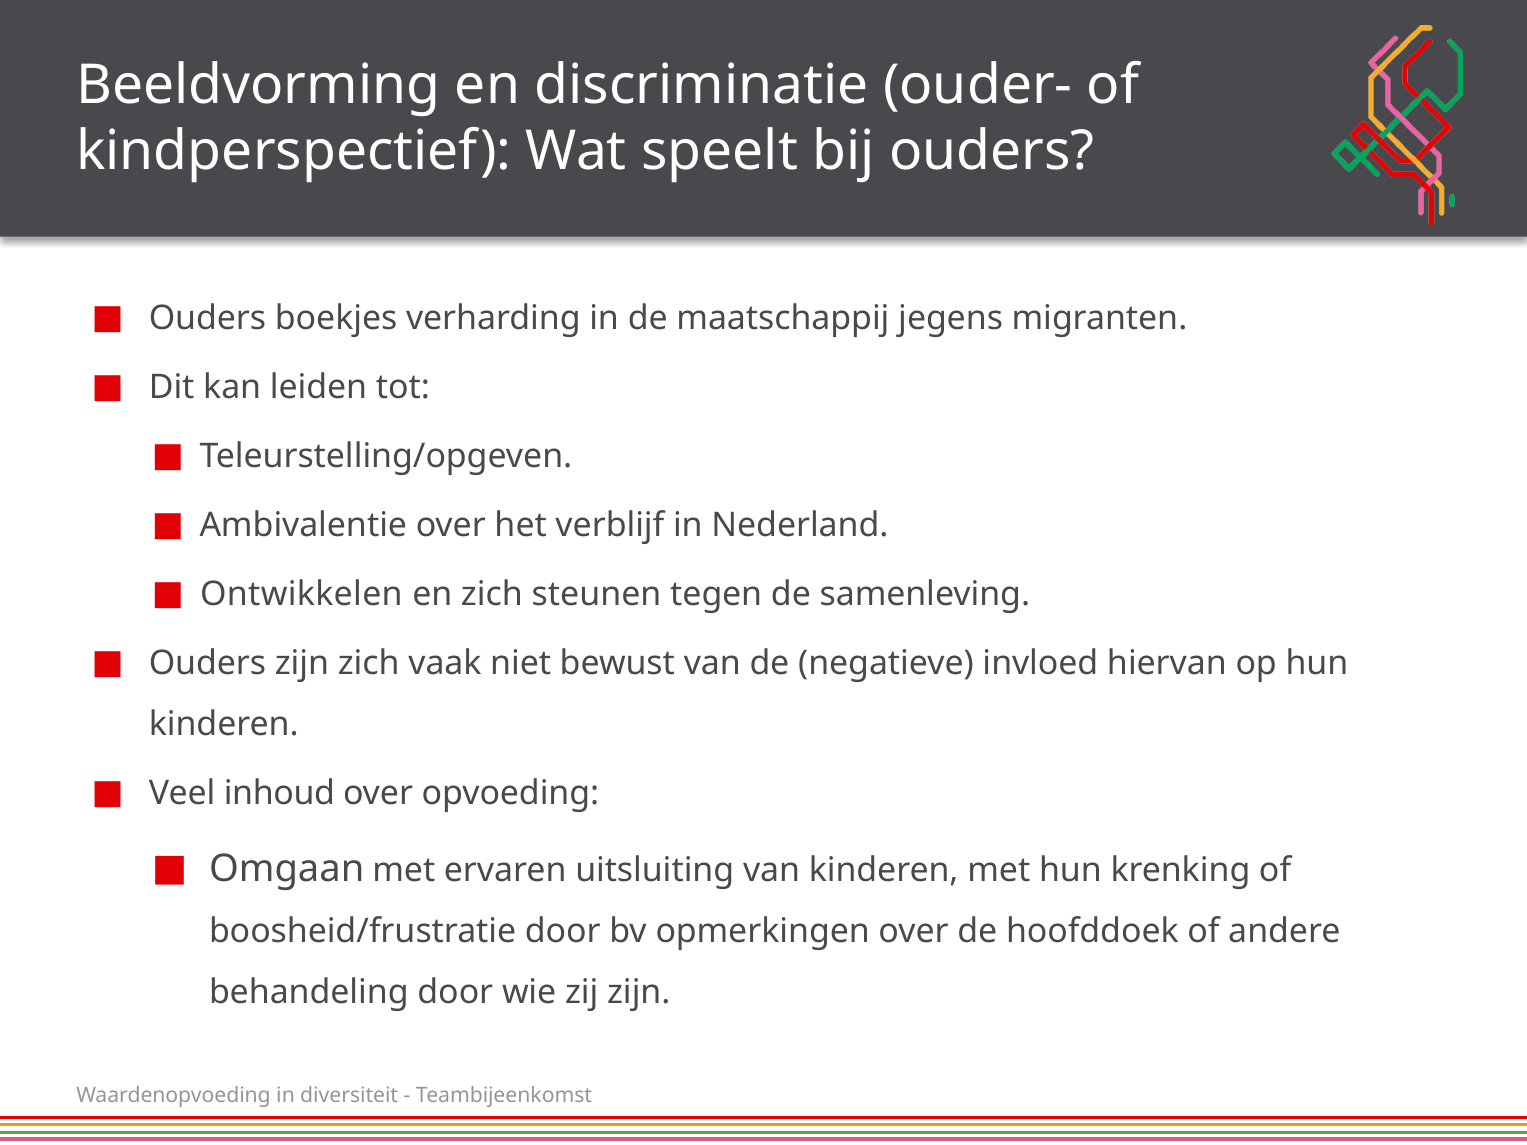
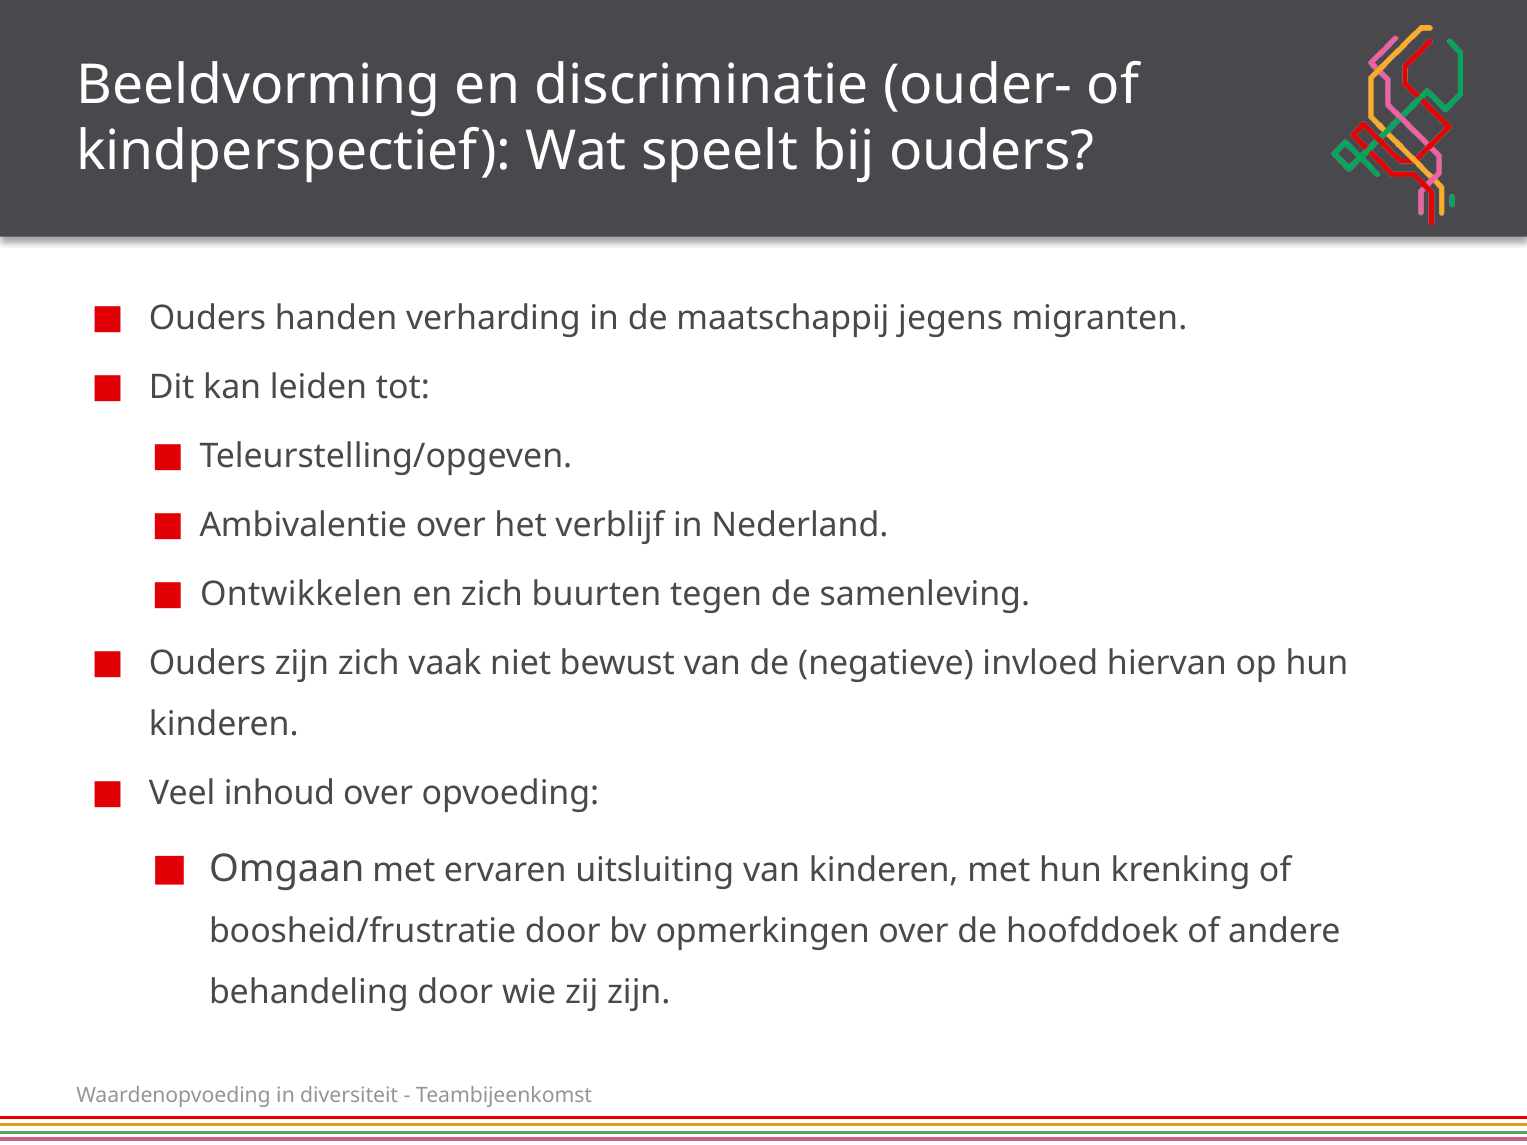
boekjes: boekjes -> handen
steunen: steunen -> buurten
